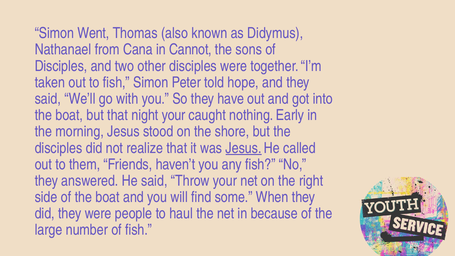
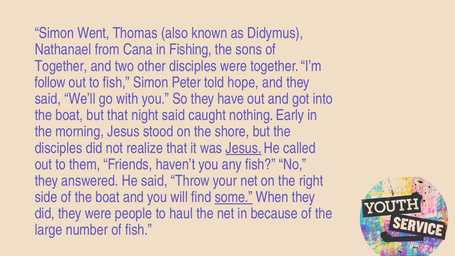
Cannot: Cannot -> Fishing
Disciples at (61, 66): Disciples -> Together
taken: taken -> follow
night your: your -> said
some underline: none -> present
